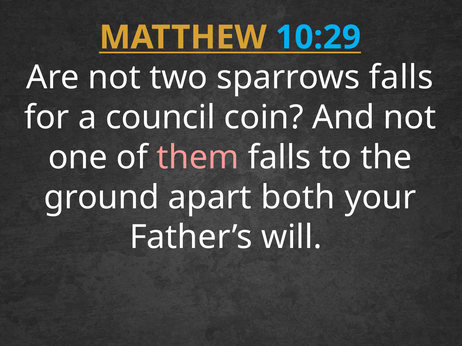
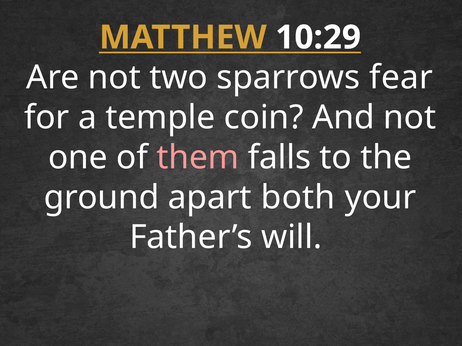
10:29 colour: light blue -> white
sparrows falls: falls -> fear
council: council -> temple
